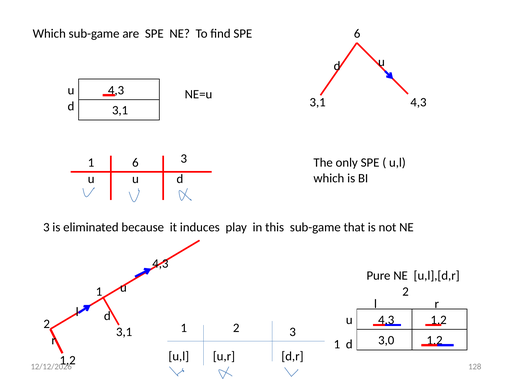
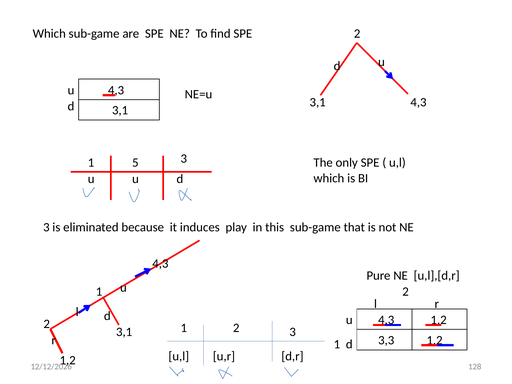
SPE 6: 6 -> 2
1 6: 6 -> 5
3,0: 3,0 -> 3,3
